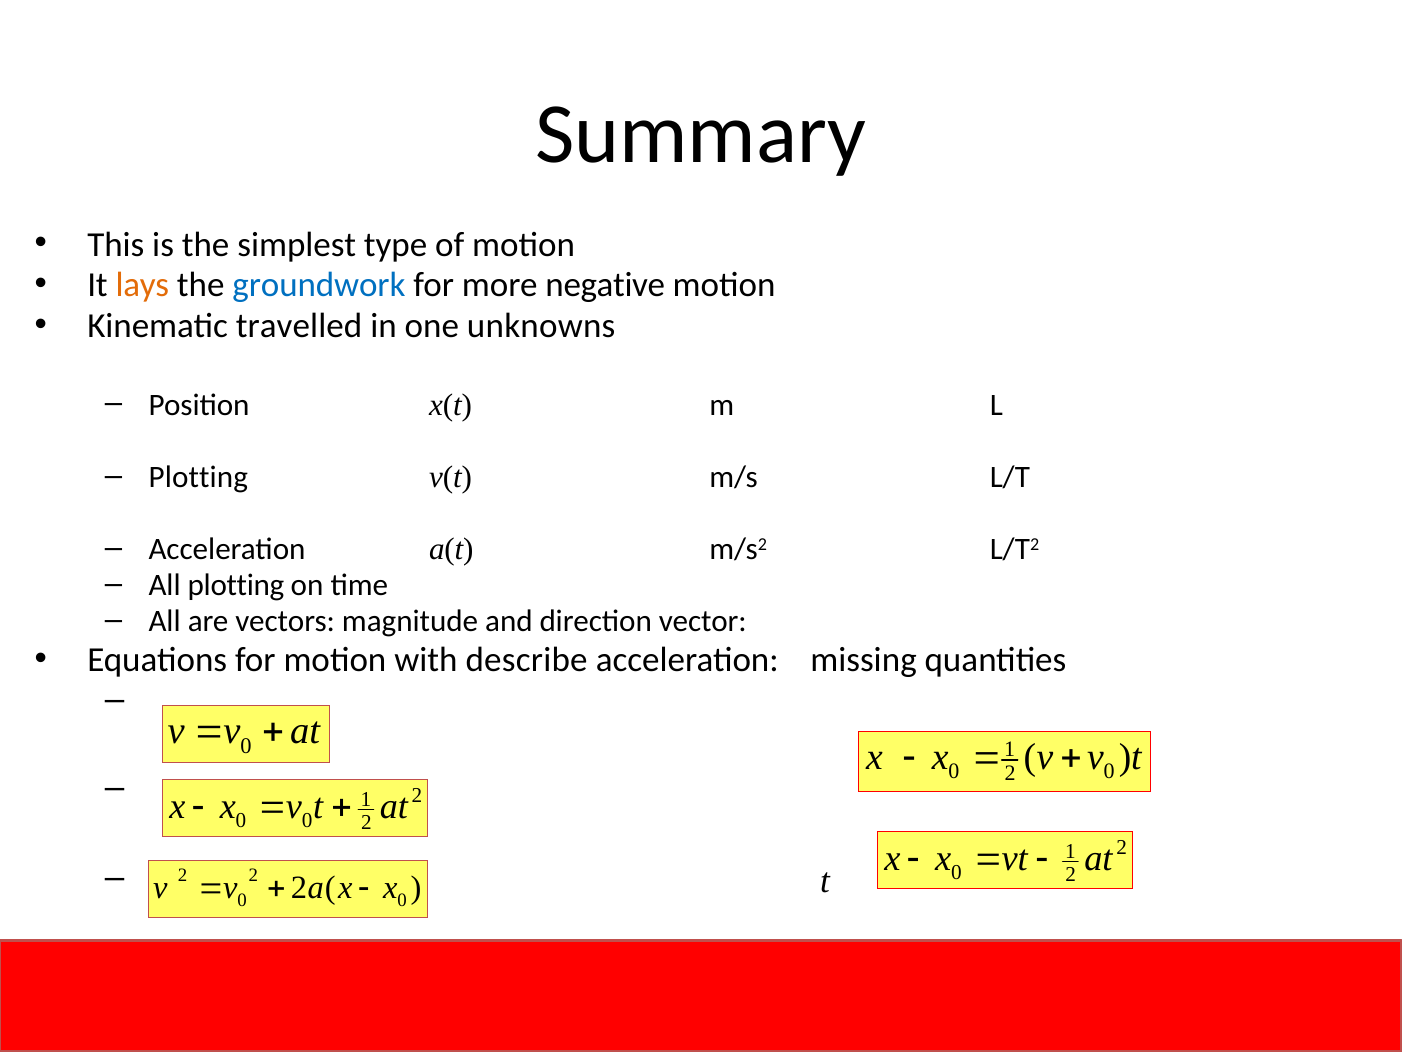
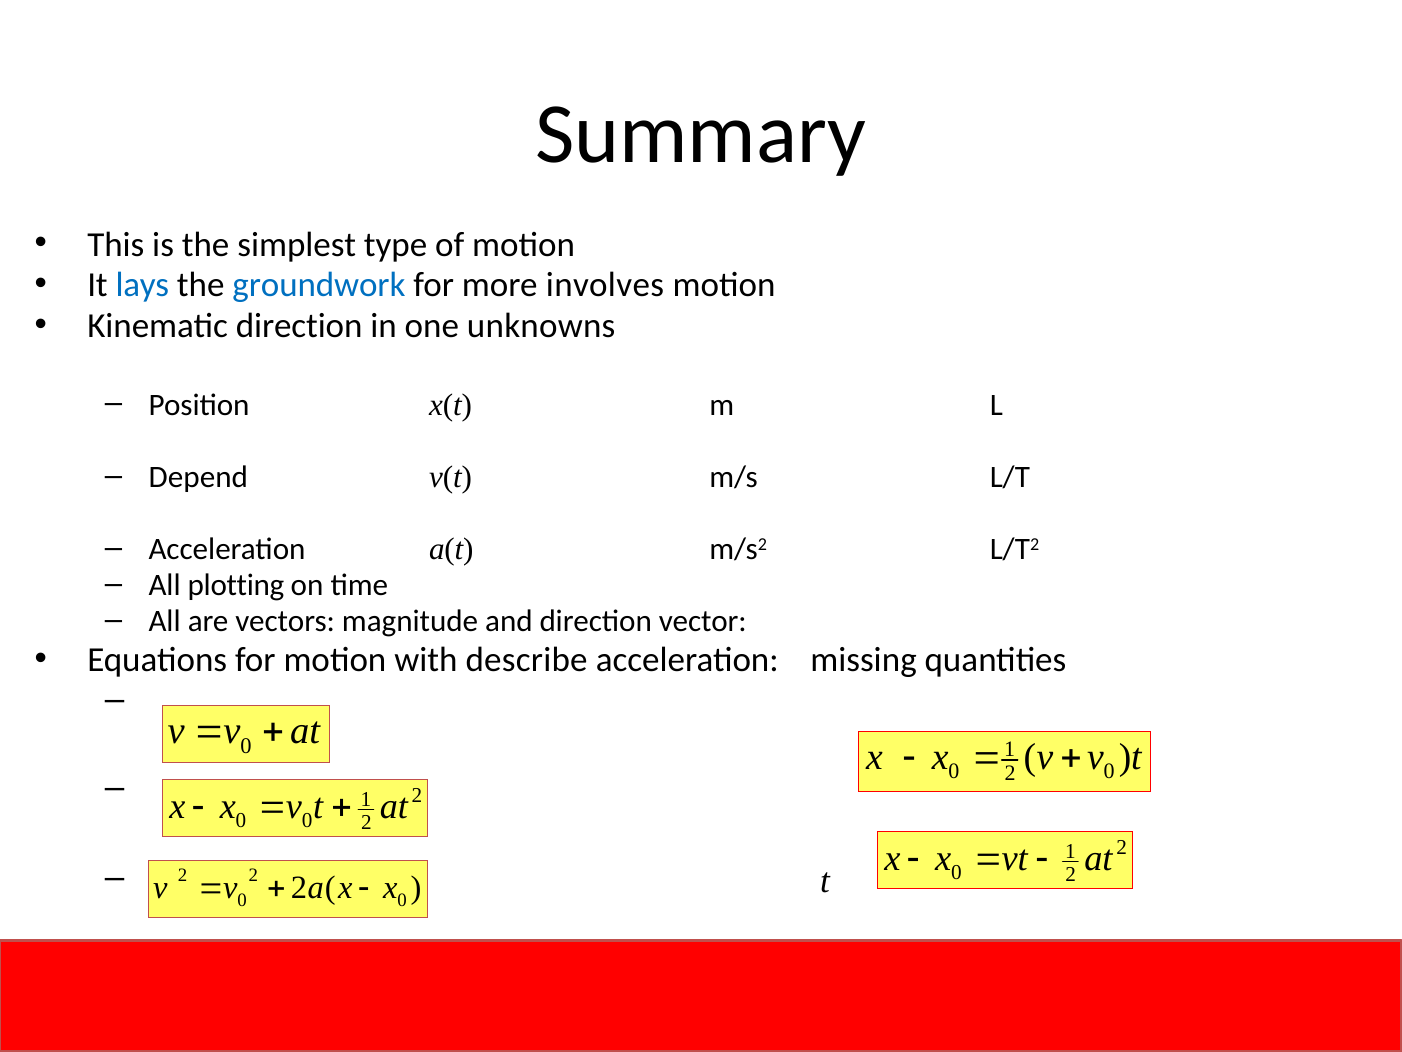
lays colour: orange -> blue
negative: negative -> involves
Kinematic travelled: travelled -> direction
Plotting at (198, 477): Plotting -> Depend
